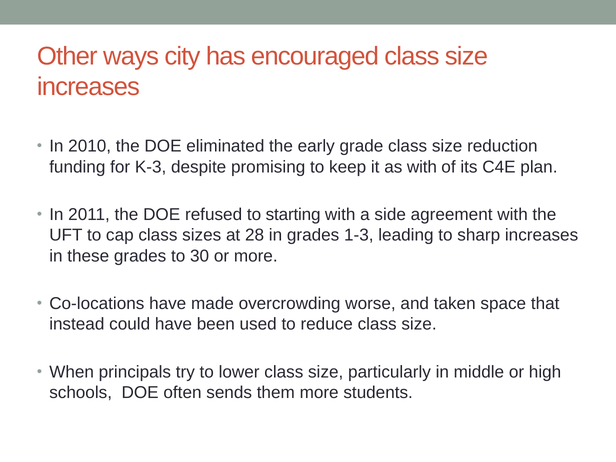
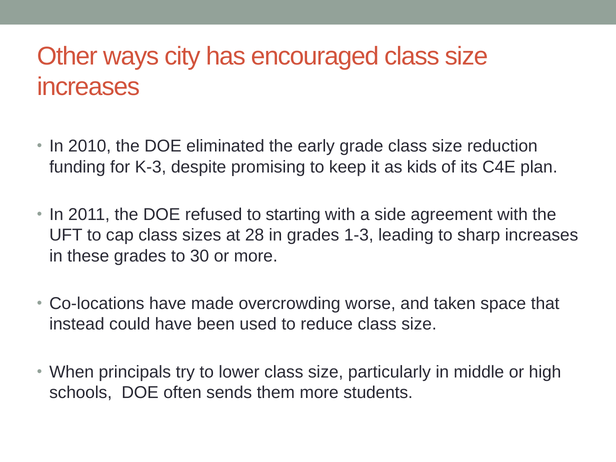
as with: with -> kids
